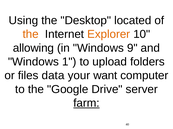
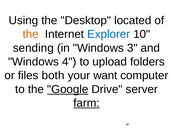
Explorer colour: orange -> blue
allowing: allowing -> sending
9: 9 -> 3
1: 1 -> 4
data: data -> both
Google underline: none -> present
